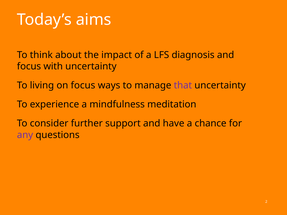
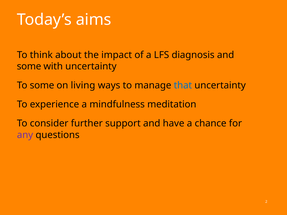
focus at (29, 66): focus -> some
To living: living -> some
on focus: focus -> living
that colour: purple -> blue
